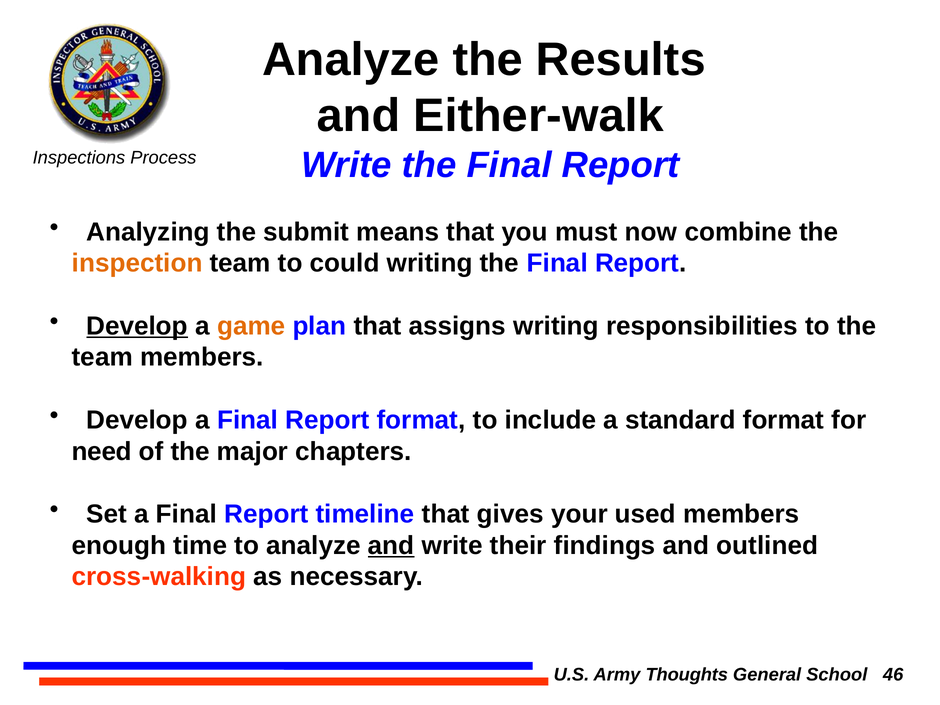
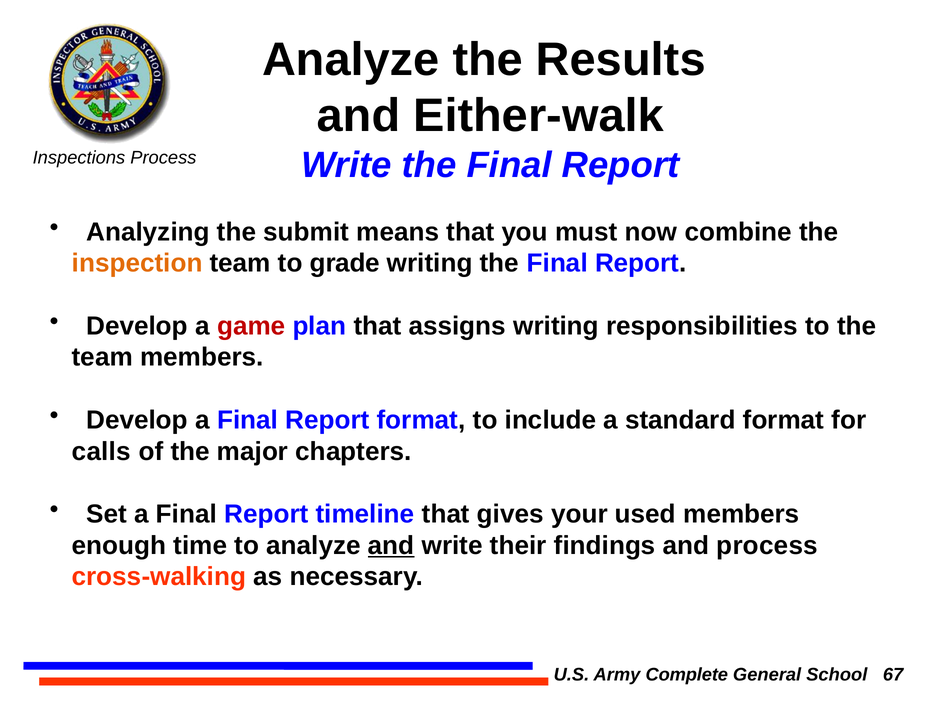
could: could -> grade
Develop at (137, 326) underline: present -> none
game colour: orange -> red
need: need -> calls
and outlined: outlined -> process
Thoughts: Thoughts -> Complete
46: 46 -> 67
